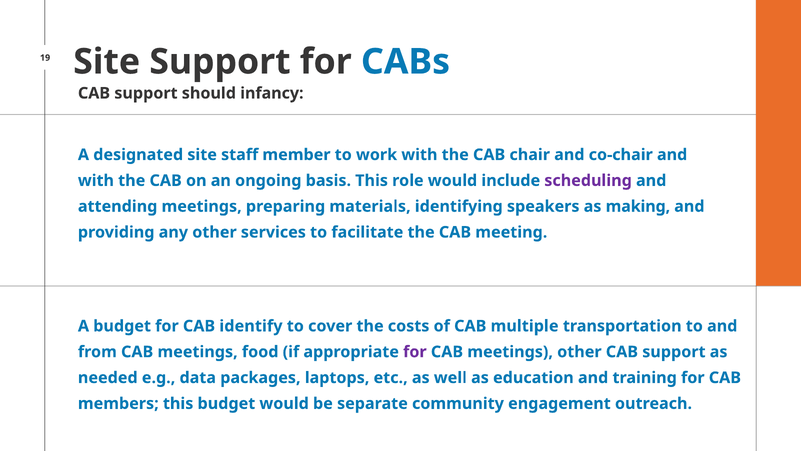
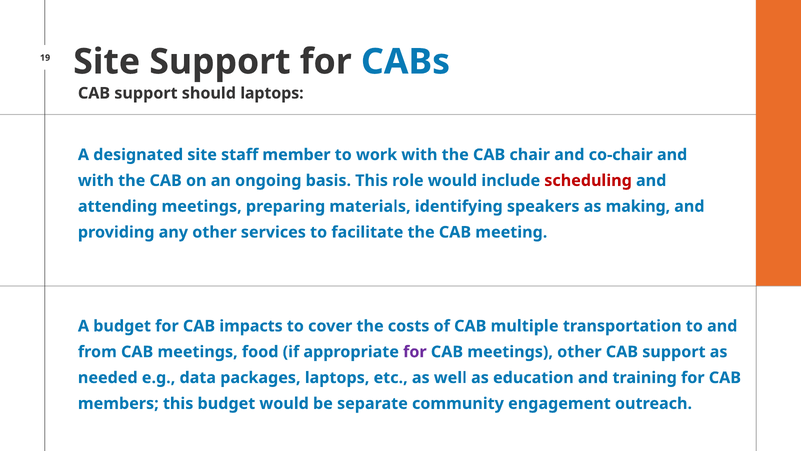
should infancy: infancy -> laptops
scheduling colour: purple -> red
identify: identify -> impacts
